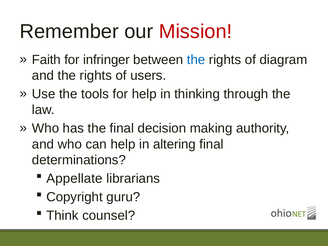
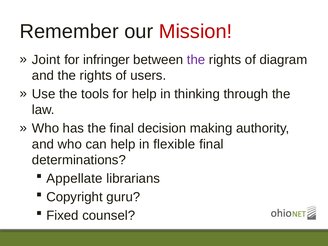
Faith: Faith -> Joint
the at (196, 60) colour: blue -> purple
altering: altering -> flexible
Think: Think -> Fixed
